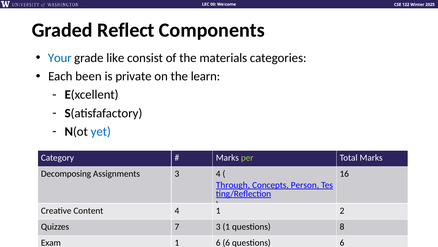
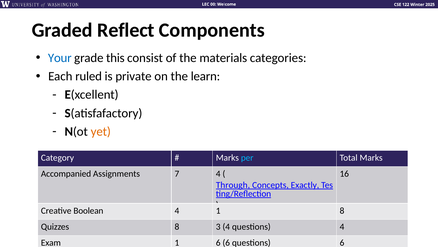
like: like -> this
been: been -> ruled
yet colour: blue -> orange
per colour: light green -> light blue
Decomposing: Decomposing -> Accompanied
Assignments 3: 3 -> 7
Person: Person -> Exactly
Content: Content -> Boolean
2 at (342, 210): 2 -> 8
Quizzes 7: 7 -> 8
3 1: 1 -> 4
questions 8: 8 -> 4
